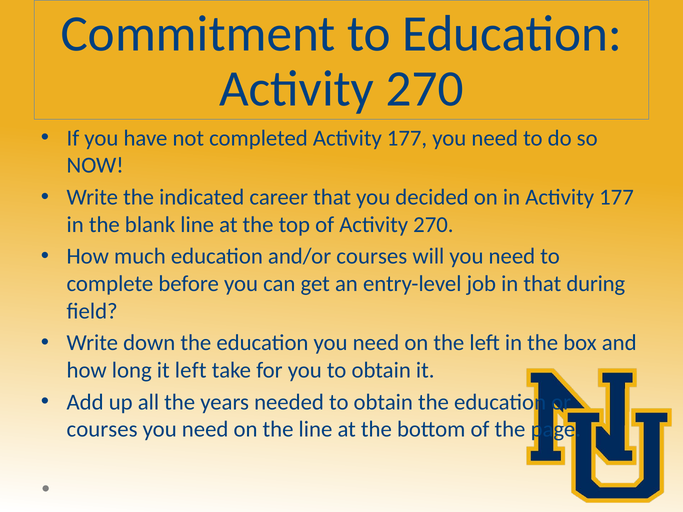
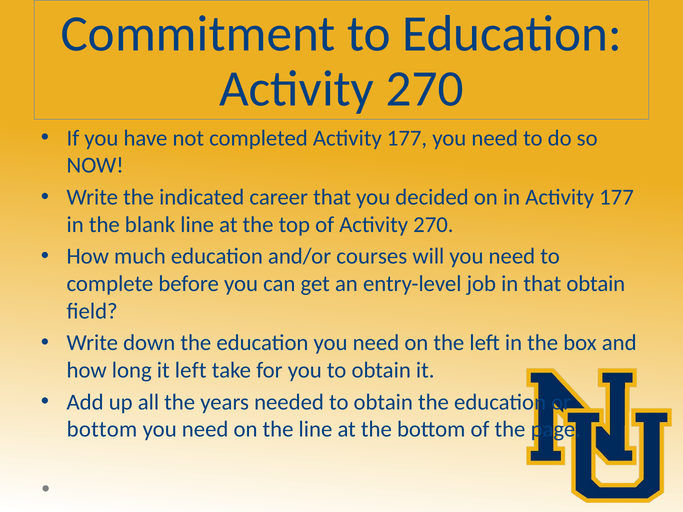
that during: during -> obtain
courses at (102, 430): courses -> bottom
